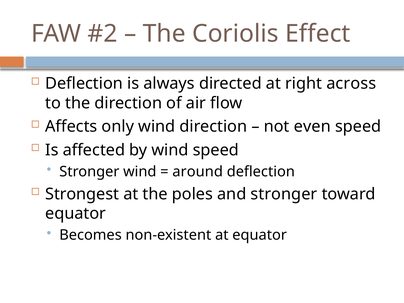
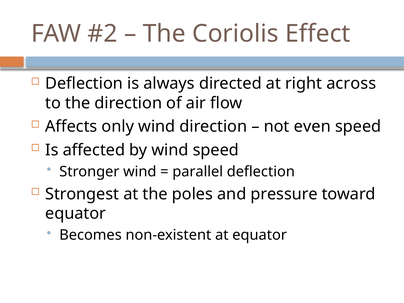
around: around -> parallel
and stronger: stronger -> pressure
